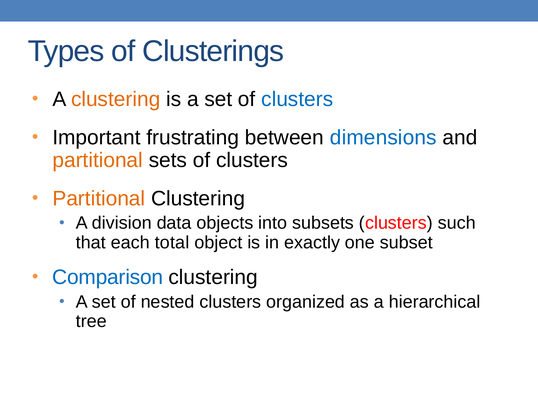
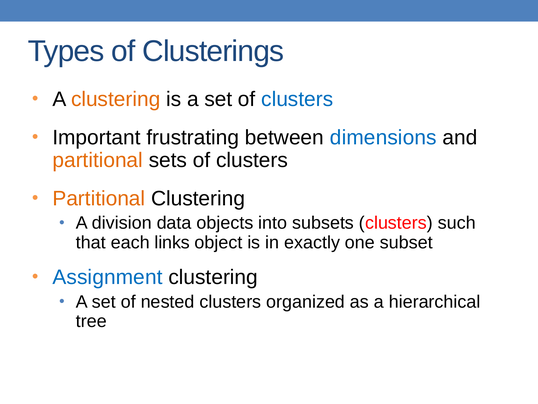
total: total -> links
Comparison: Comparison -> Assignment
